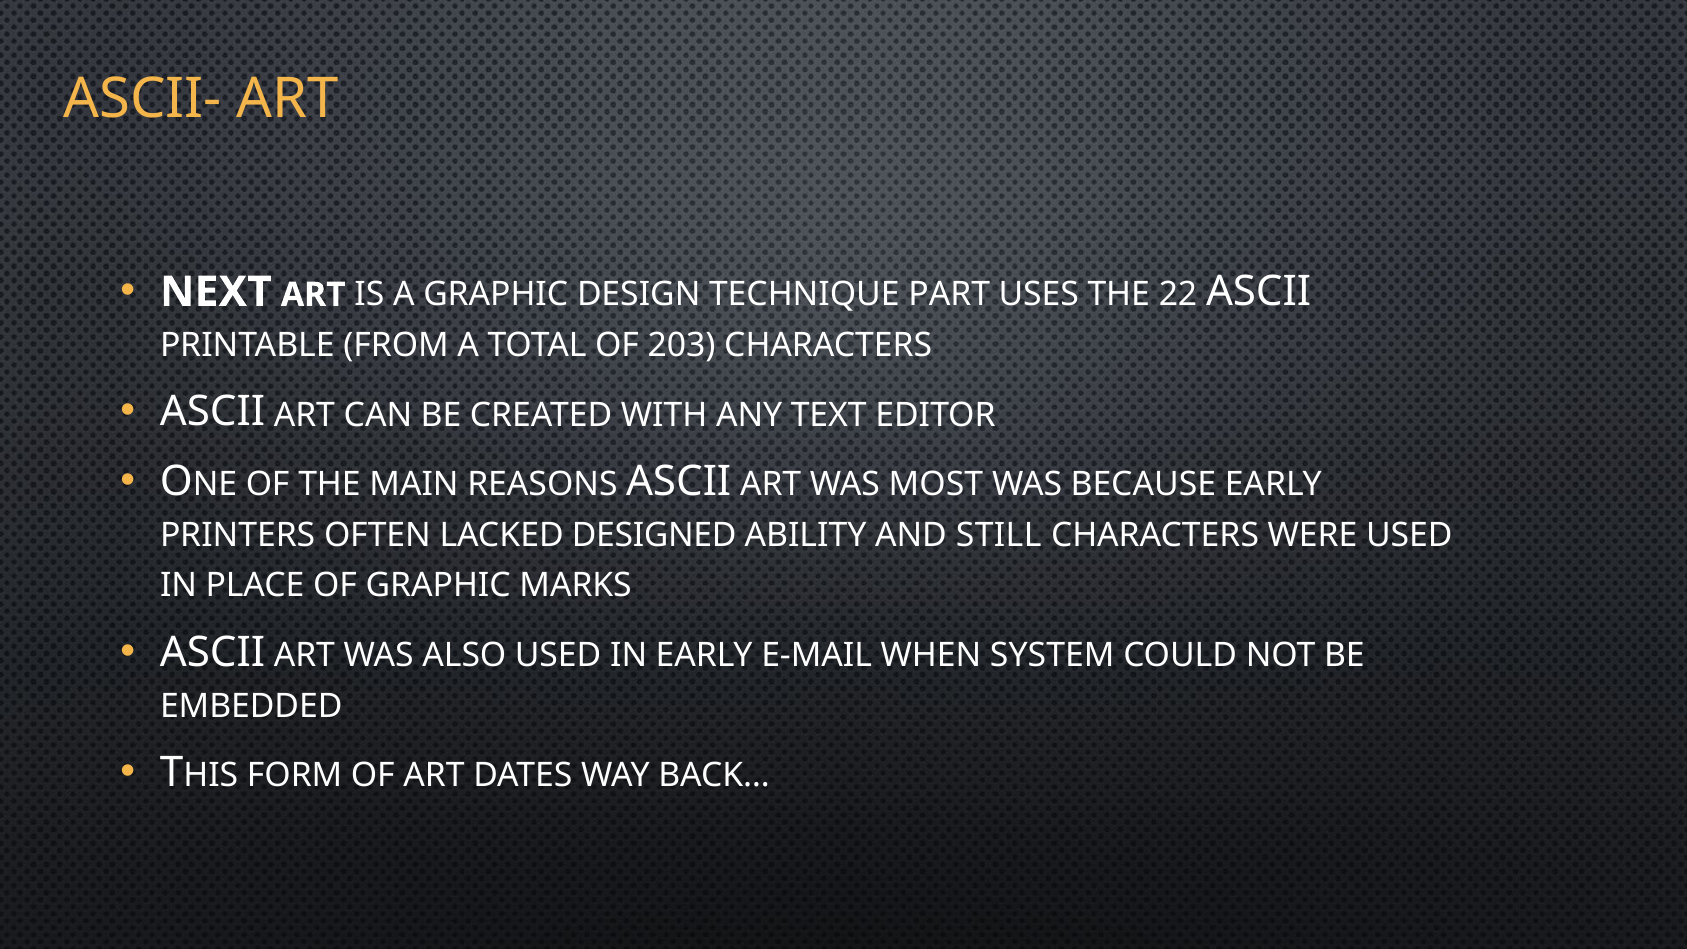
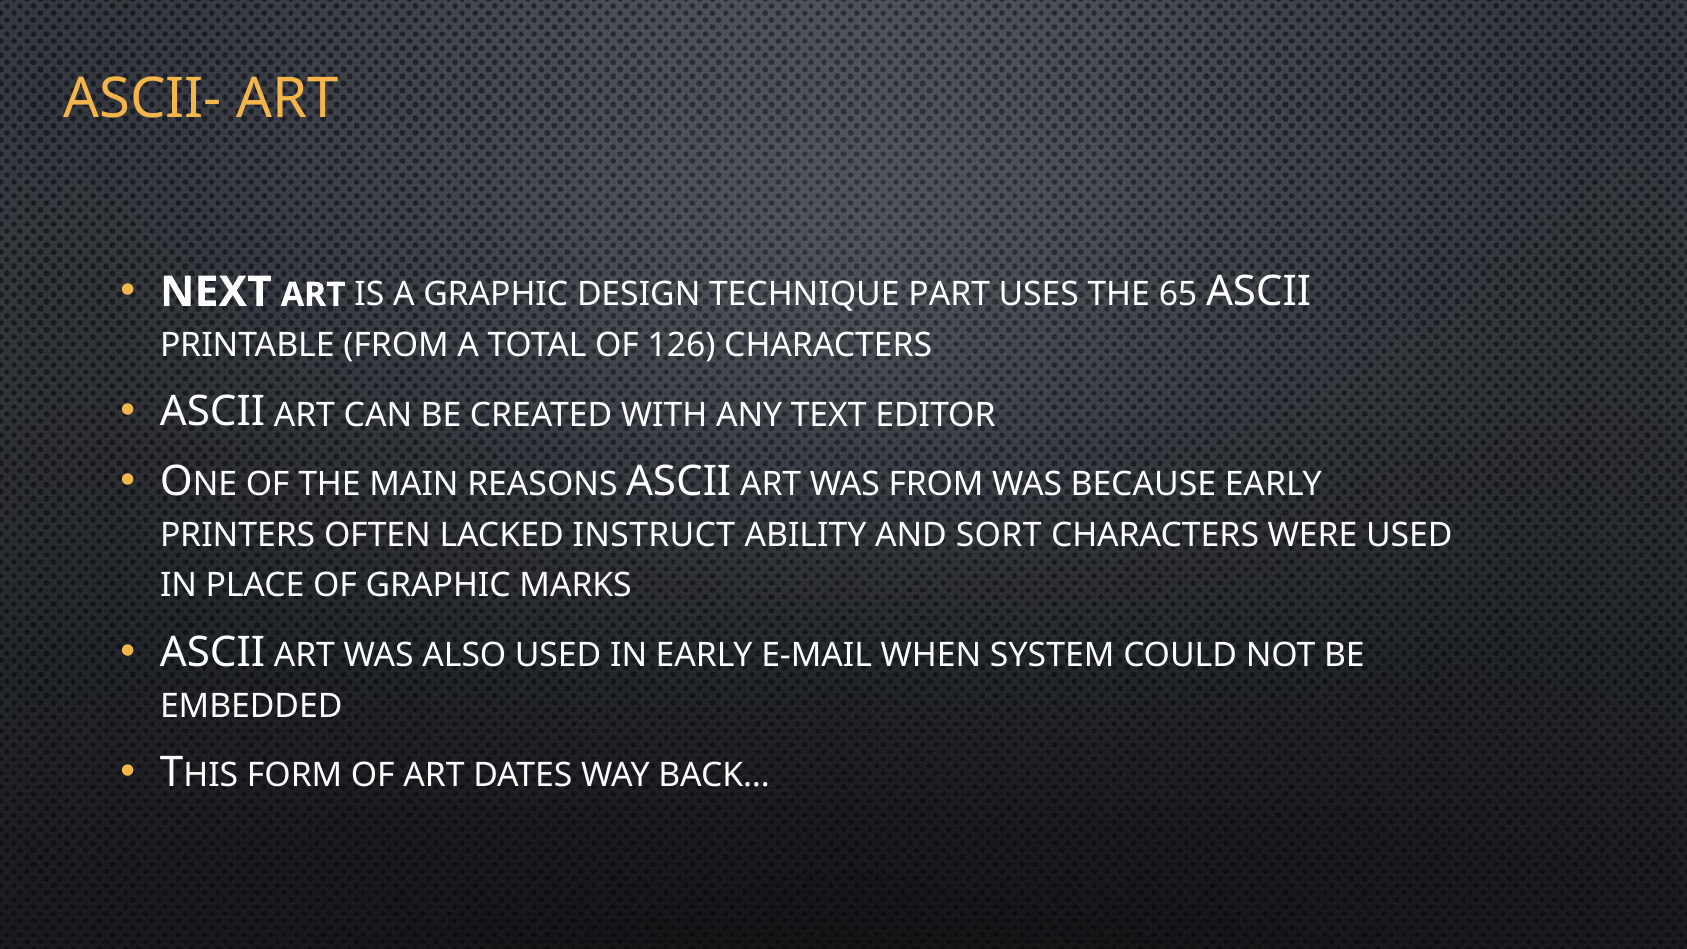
22: 22 -> 65
203: 203 -> 126
WAS MOST: MOST -> FROM
DESIGNED: DESIGNED -> INSTRUCT
STILL: STILL -> SORT
